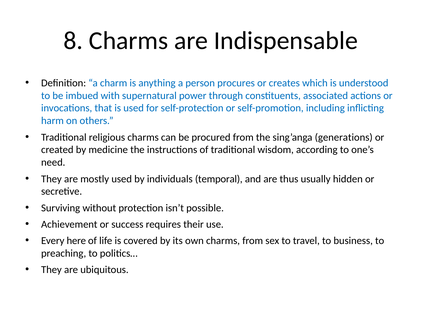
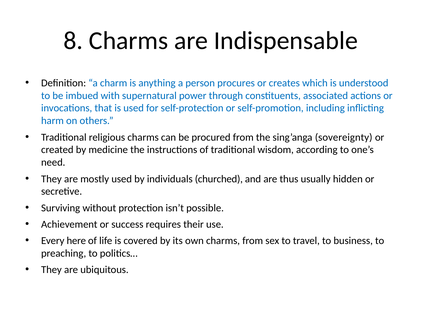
generations: generations -> sovereignty
temporal: temporal -> churched
